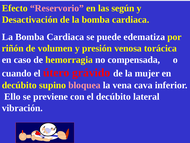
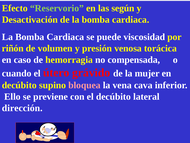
Reservorio colour: pink -> light green
edematiza: edematiza -> viscosidad
vibración: vibración -> dirección
